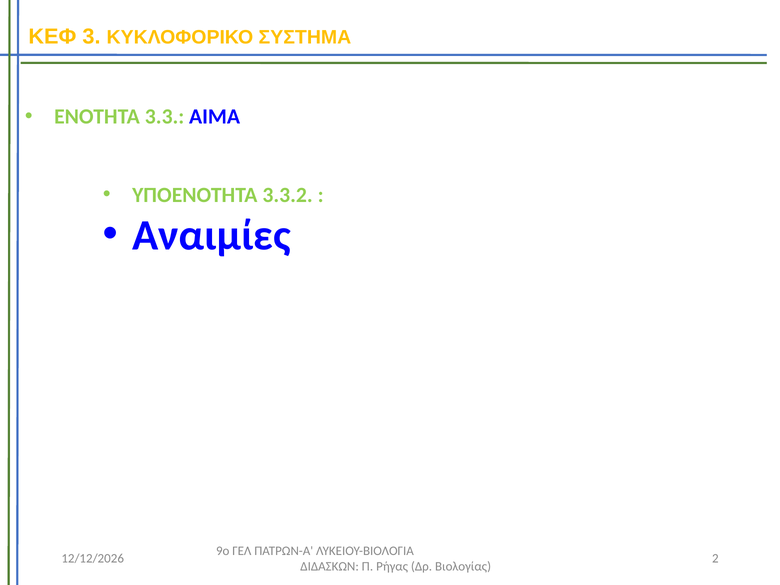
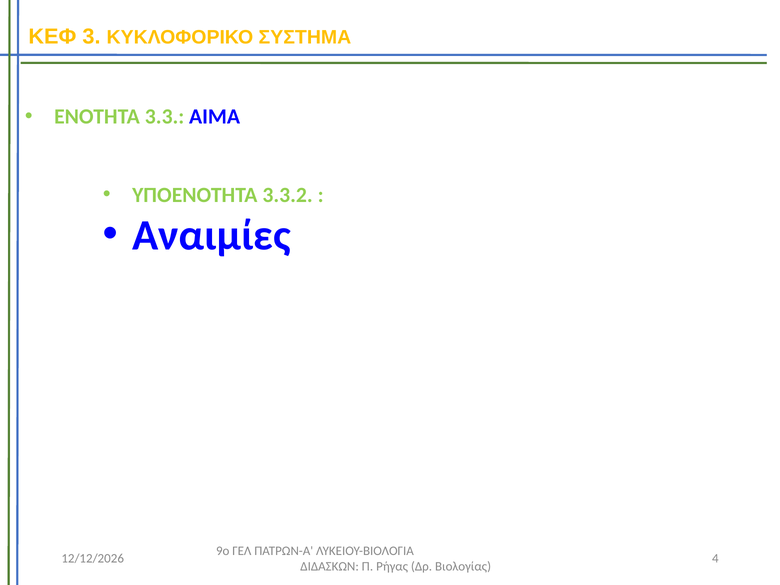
2: 2 -> 4
